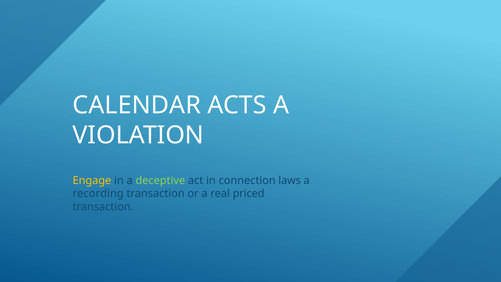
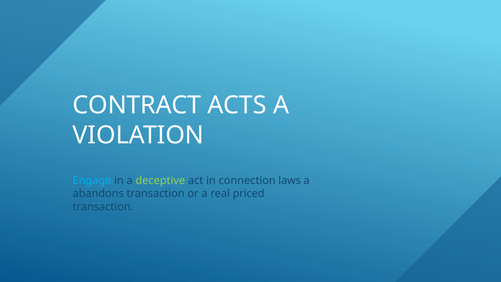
CALENDAR: CALENDAR -> CONTRACT
Engage colour: yellow -> light blue
recording: recording -> abandons
